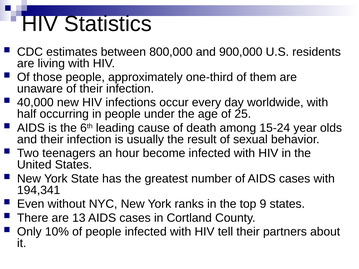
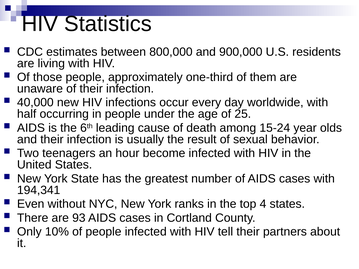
9: 9 -> 4
13: 13 -> 93
